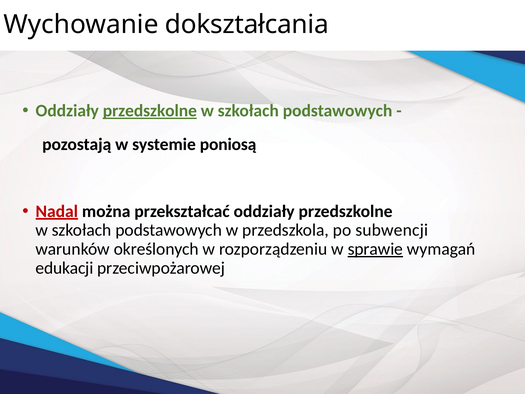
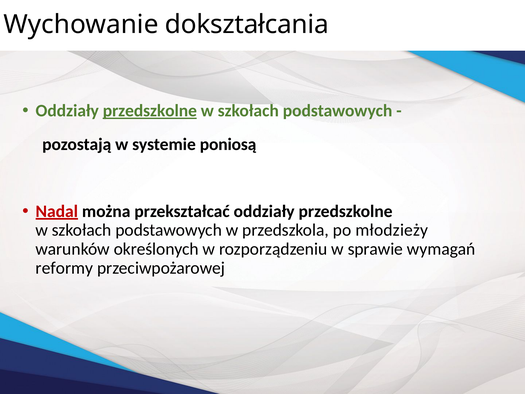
subwencji: subwencji -> młodzieży
sprawie underline: present -> none
edukacji: edukacji -> reformy
